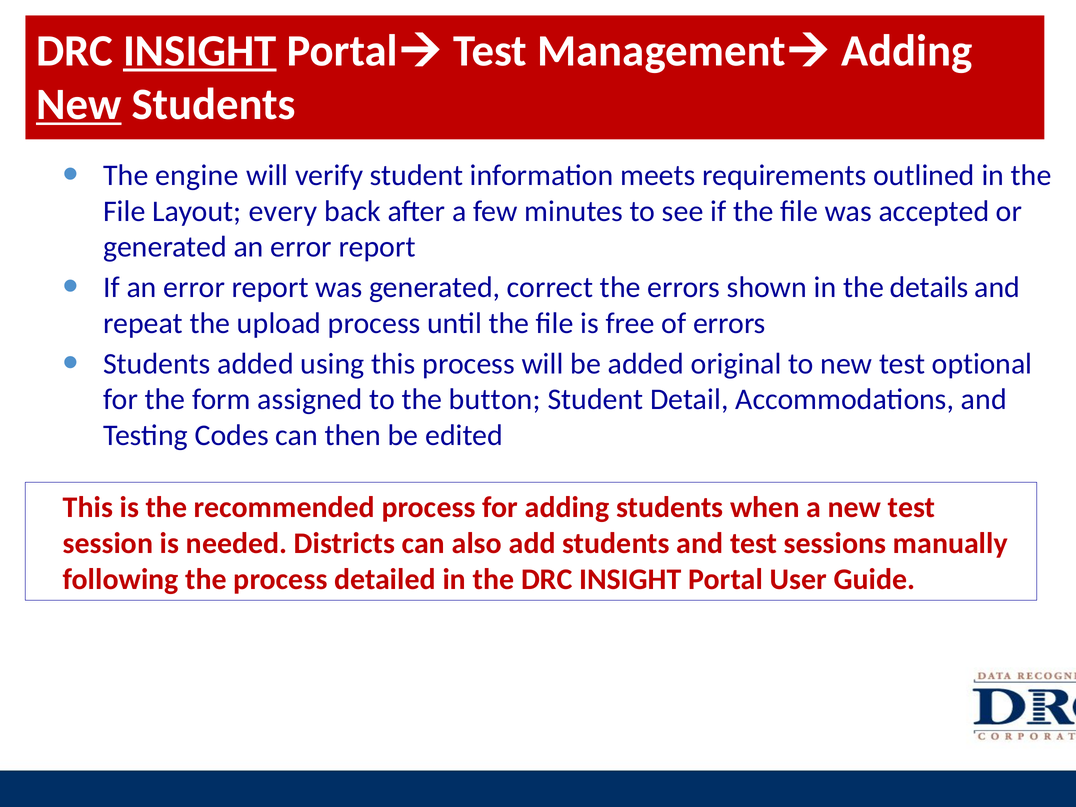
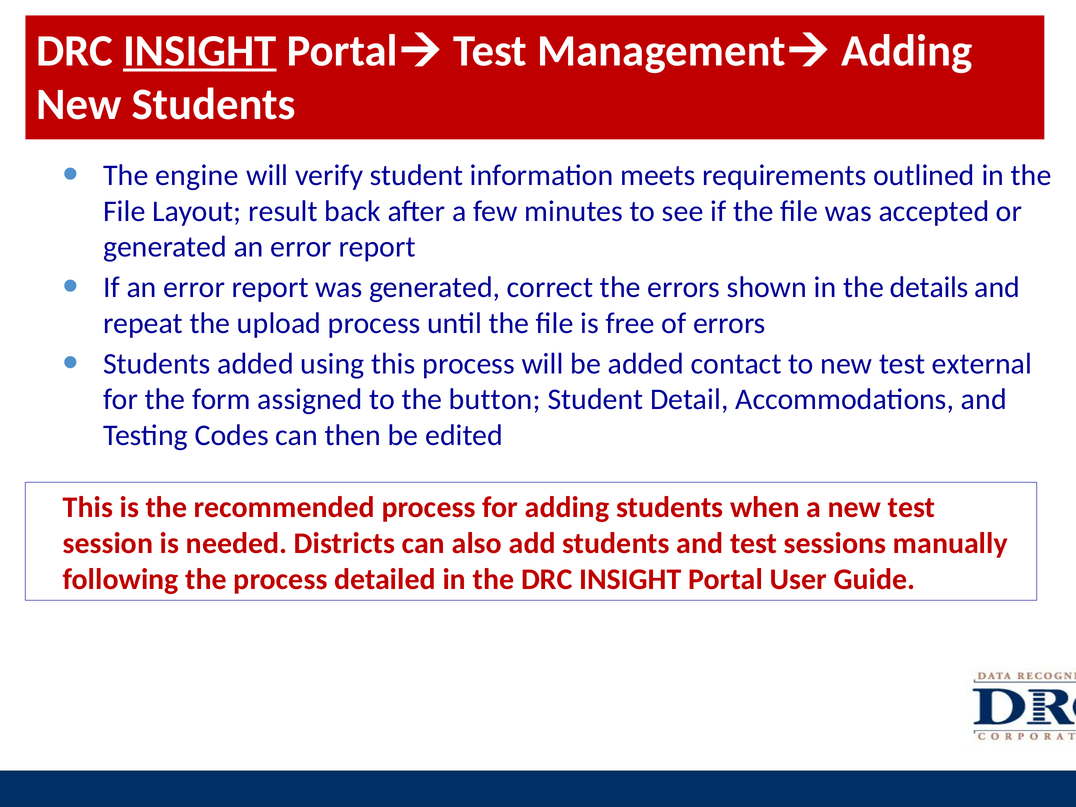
New at (79, 105) underline: present -> none
every: every -> result
original: original -> contact
optional: optional -> external
